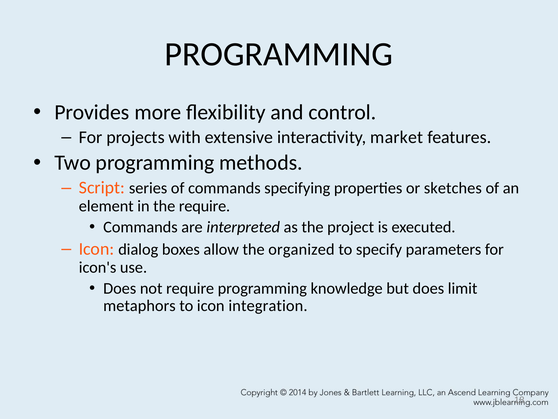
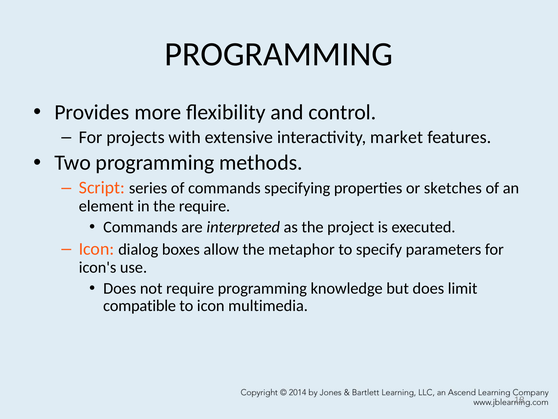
organized: organized -> metaphor
metaphors: metaphors -> compatible
integration: integration -> multimedia
